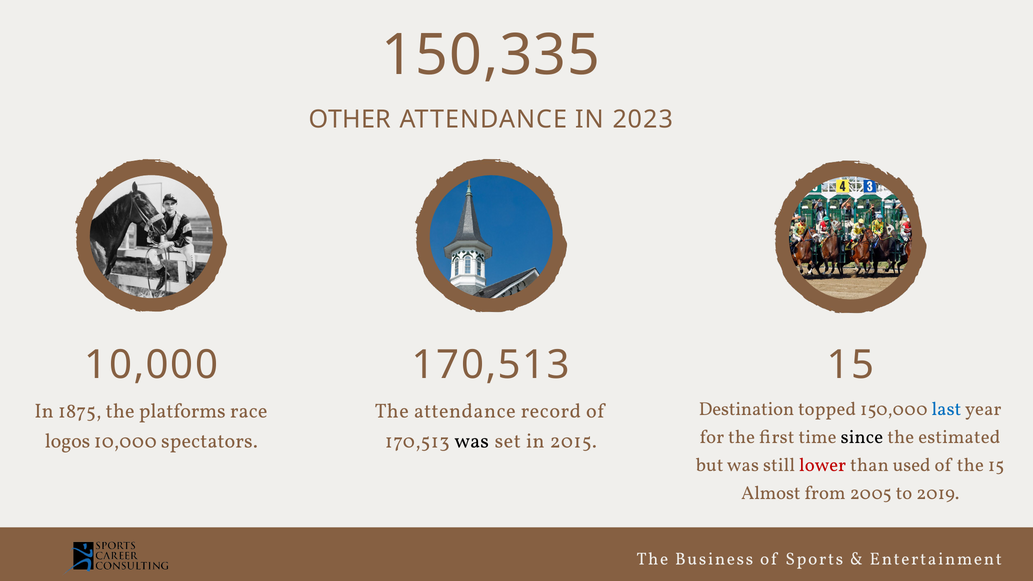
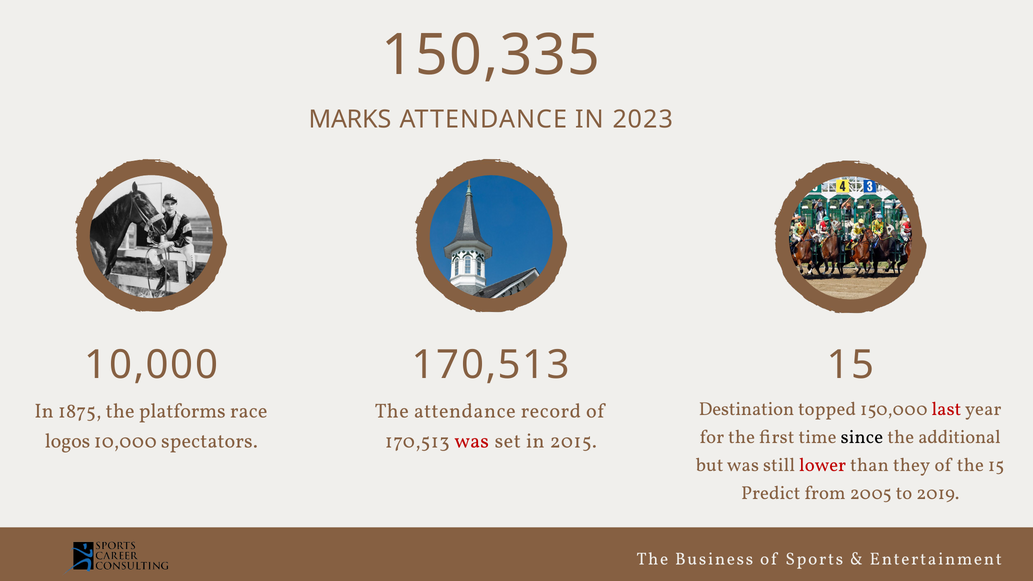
OTHER: OTHER -> MARKS
last colour: blue -> red
estimated: estimated -> additional
was at (472, 441) colour: black -> red
used: used -> they
Almost: Almost -> Predict
